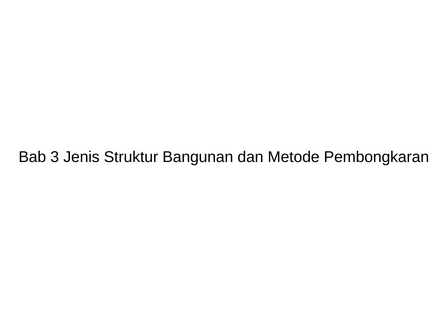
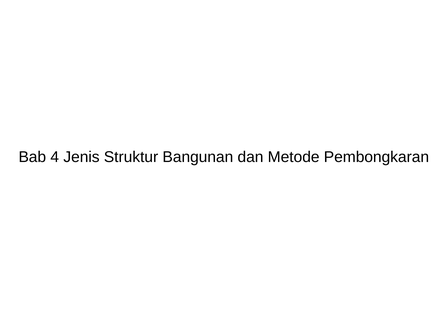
3: 3 -> 4
